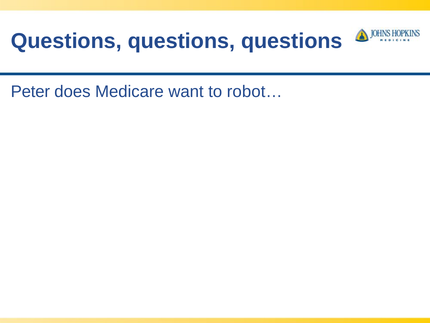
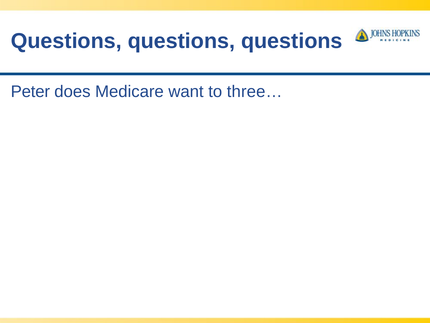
robot…: robot… -> three…
